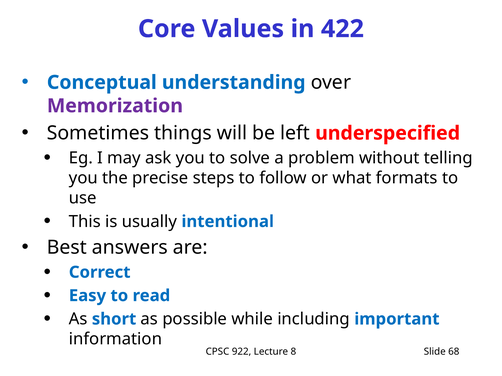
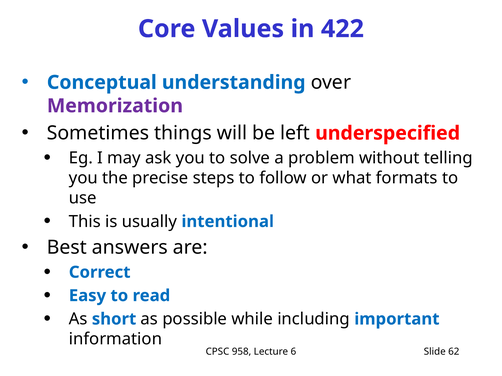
922: 922 -> 958
8: 8 -> 6
68: 68 -> 62
